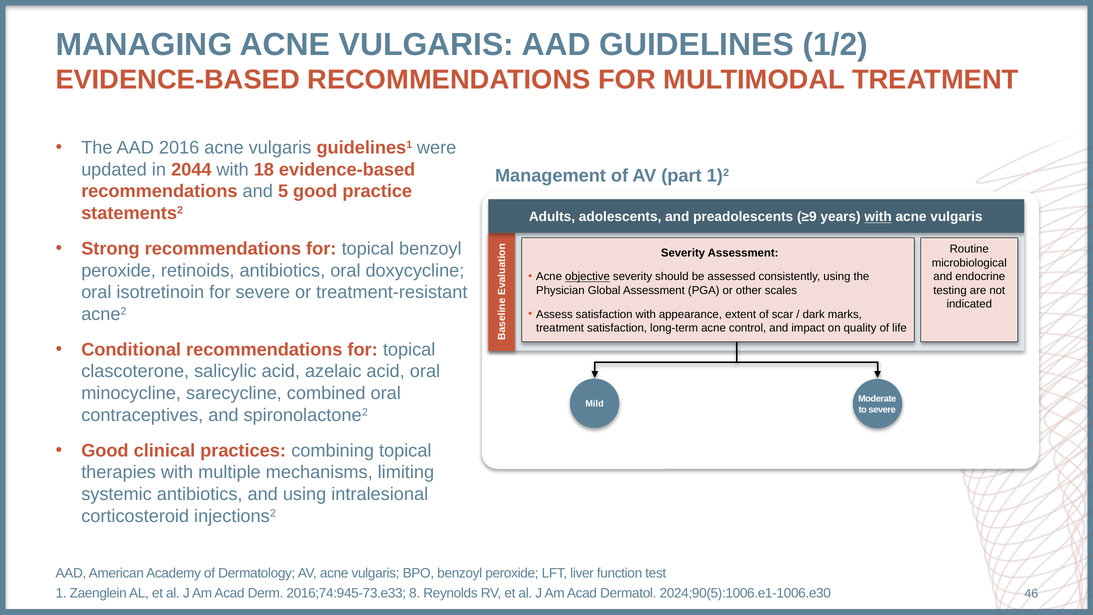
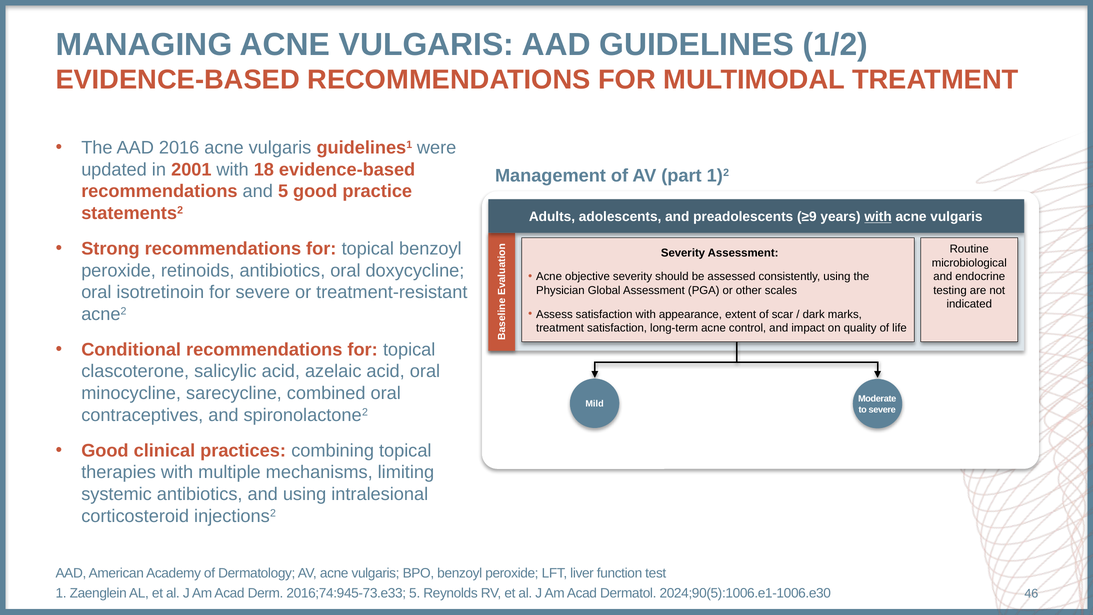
2044: 2044 -> 2001
objective underline: present -> none
2016;74:945-73.e33 8: 8 -> 5
